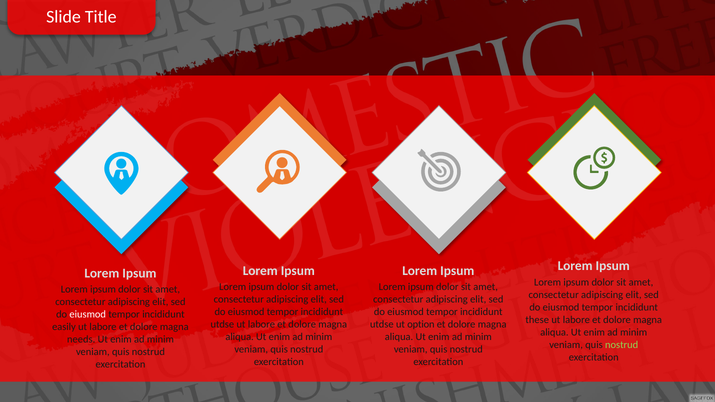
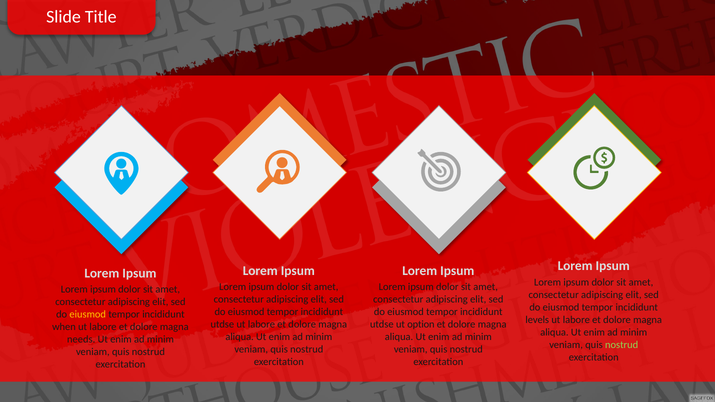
eiusmod at (88, 315) colour: white -> yellow
these: these -> levels
easily: easily -> when
